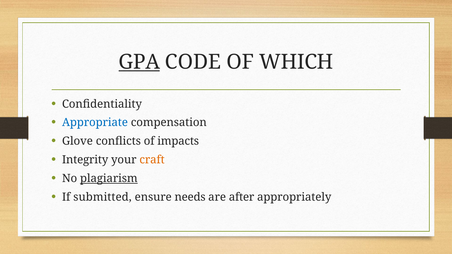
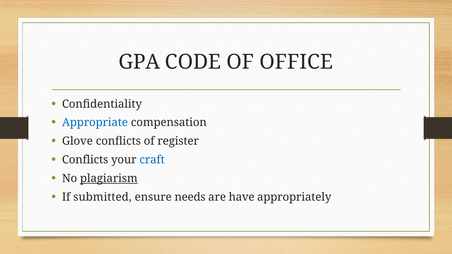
GPA underline: present -> none
WHICH: WHICH -> OFFICE
impacts: impacts -> register
Integrity at (85, 160): Integrity -> Conflicts
craft colour: orange -> blue
after: after -> have
